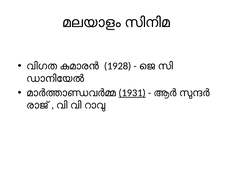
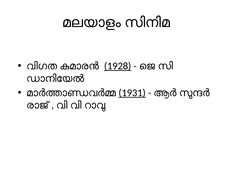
1928 underline: none -> present
